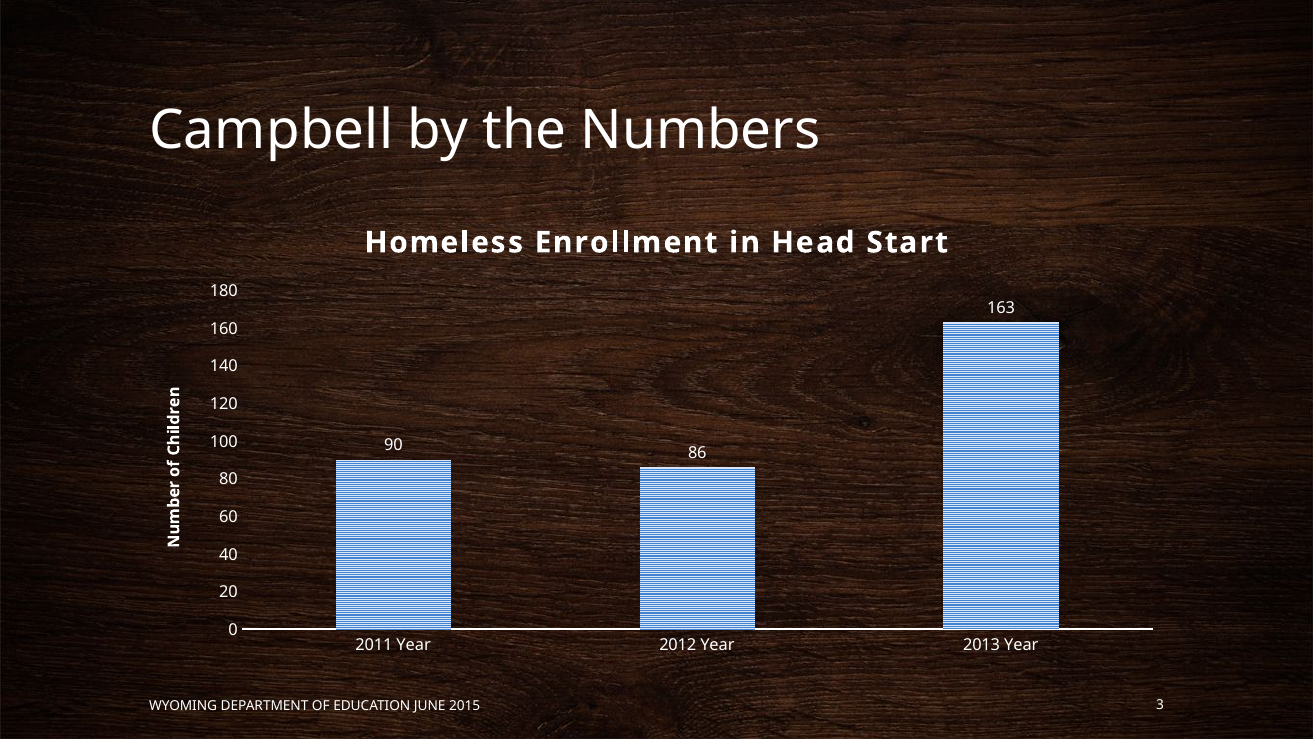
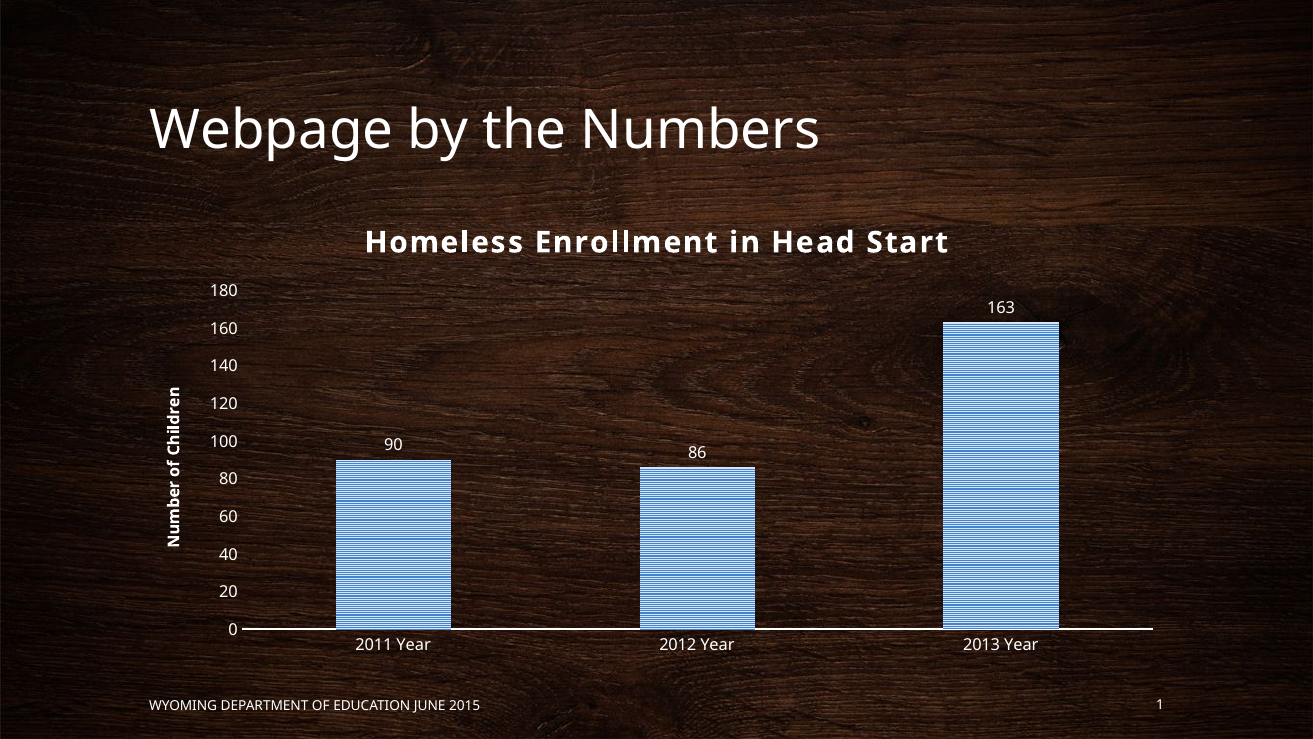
Campbell: Campbell -> Webpage
3: 3 -> 1
